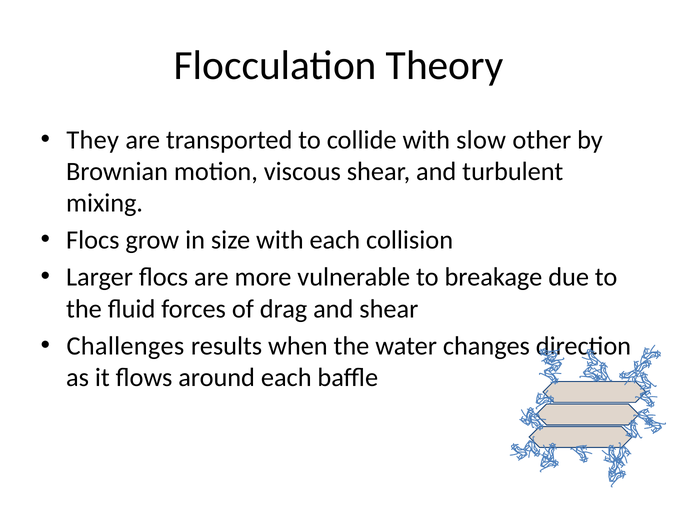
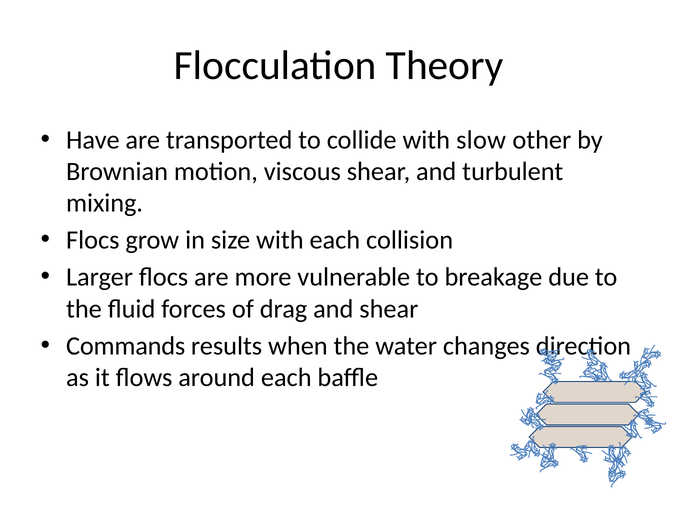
They: They -> Have
Challenges: Challenges -> Commands
